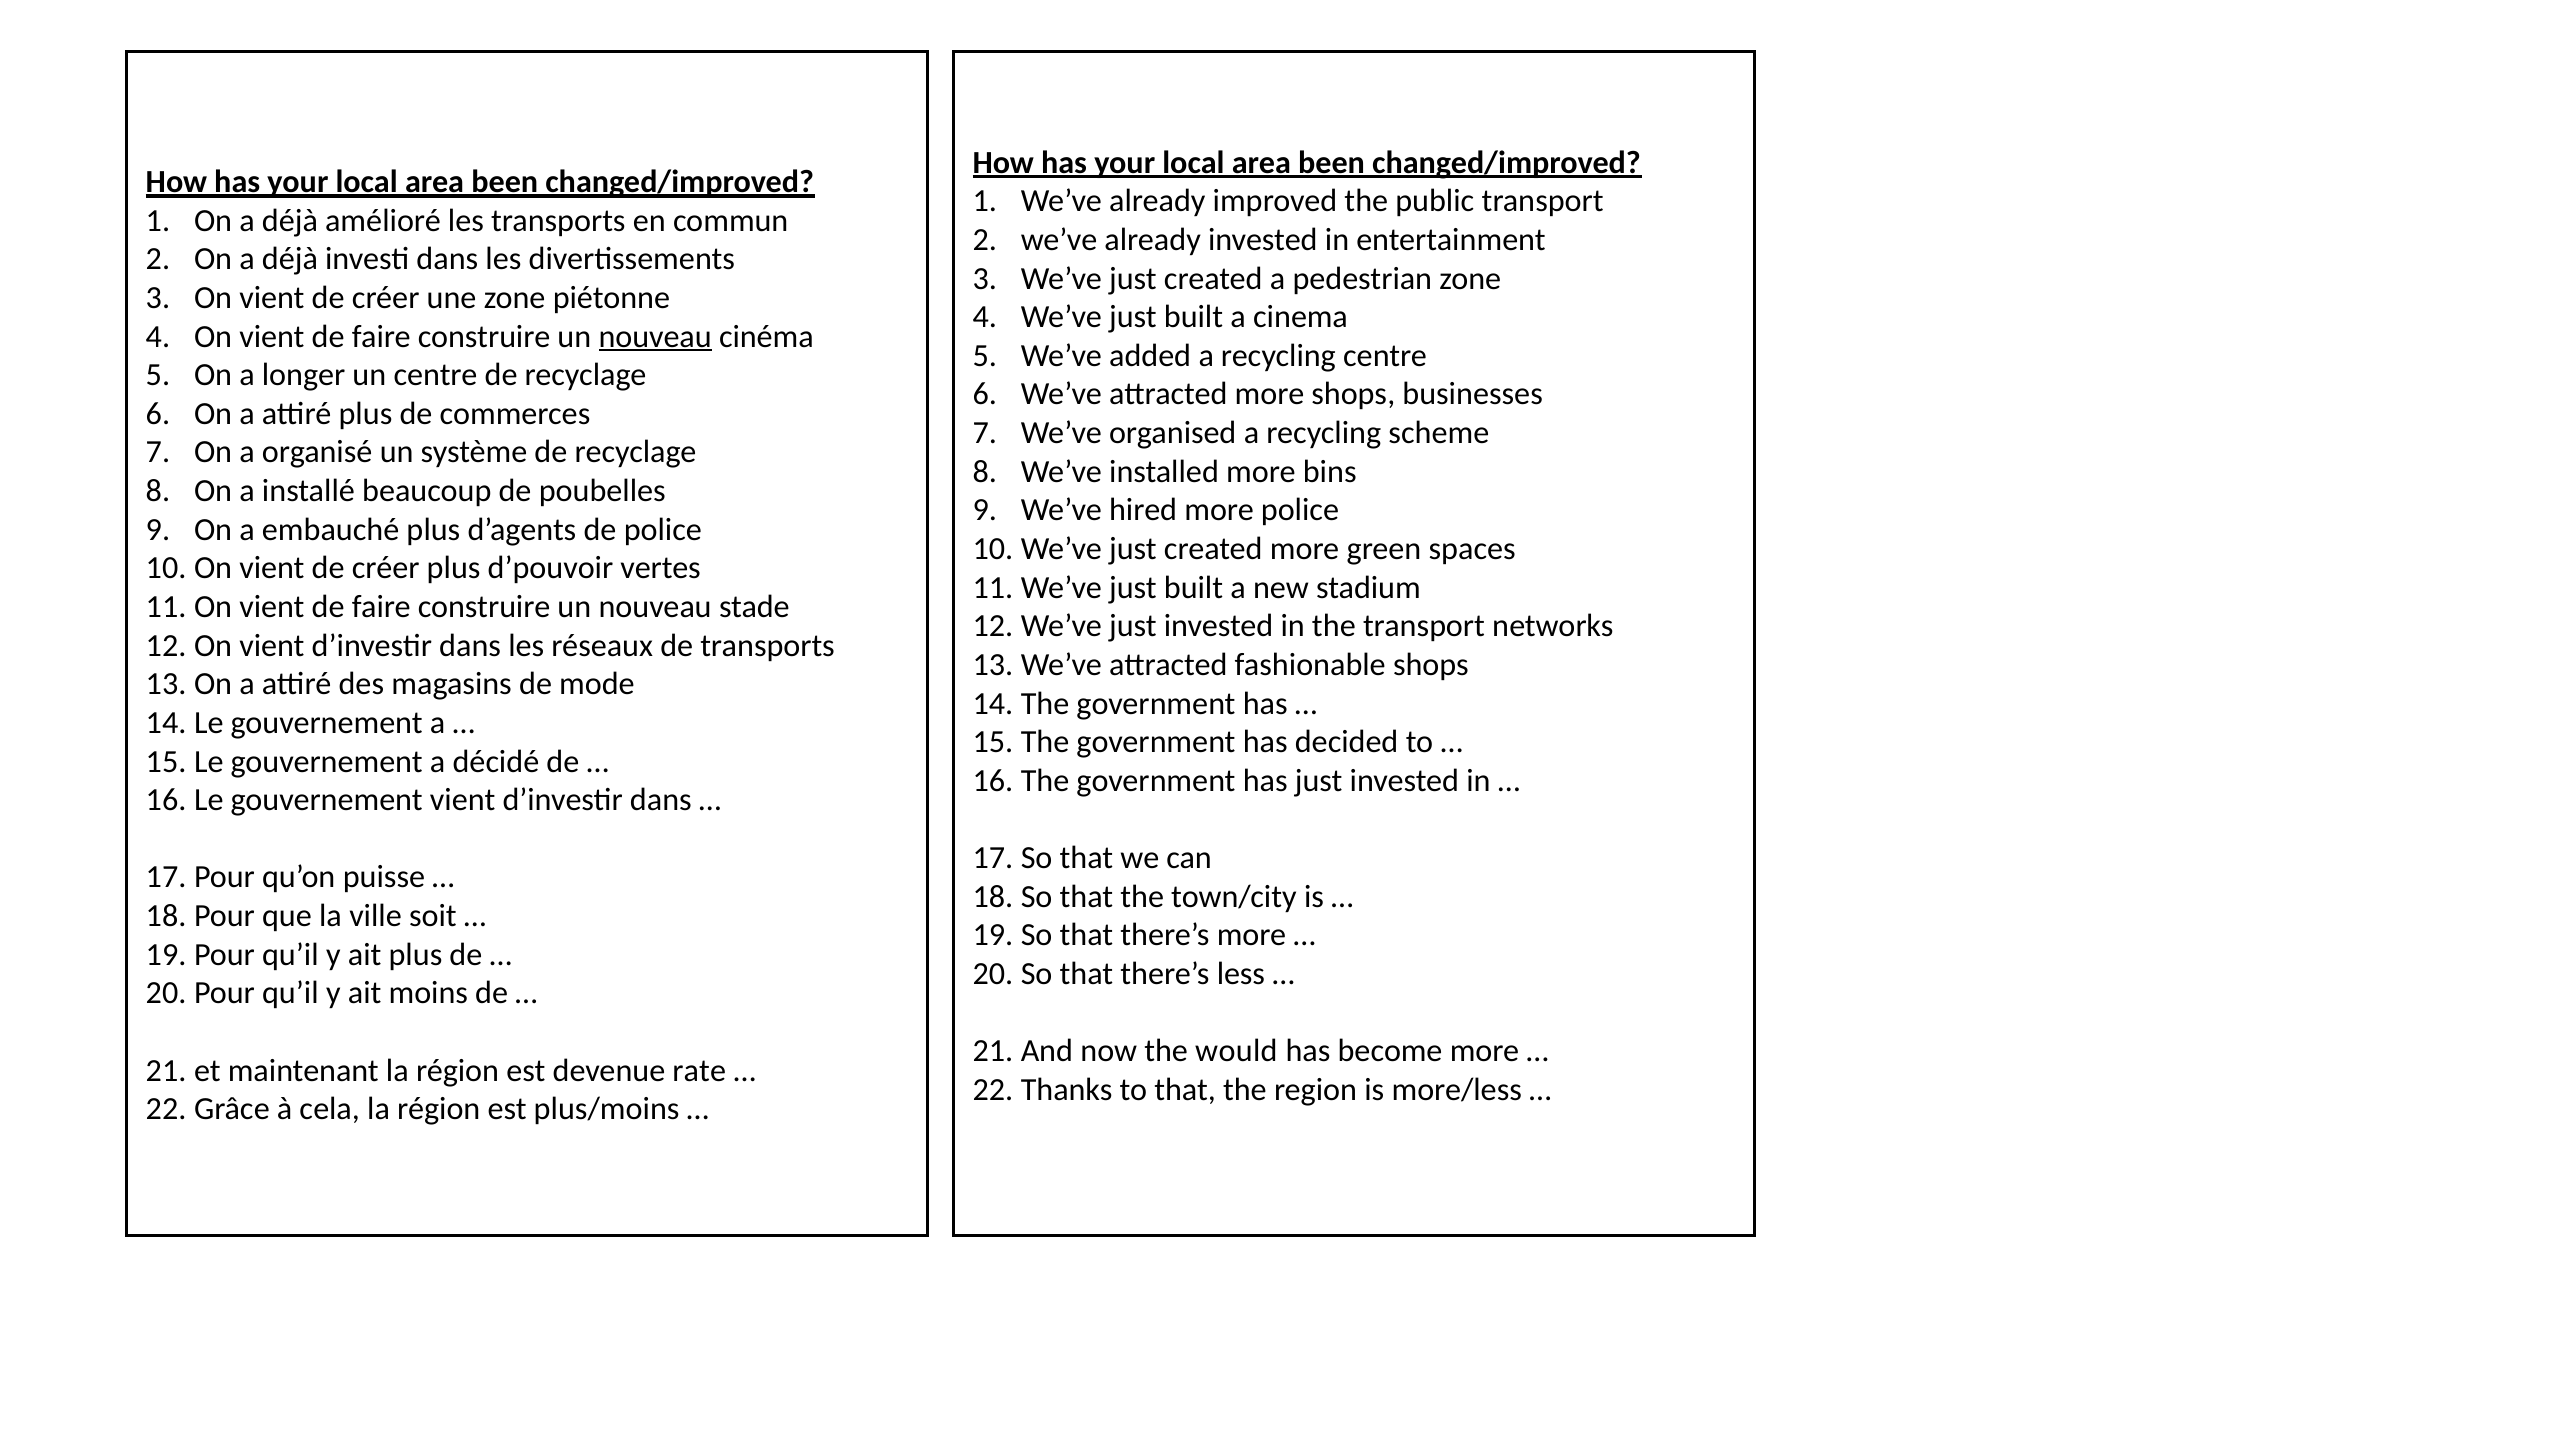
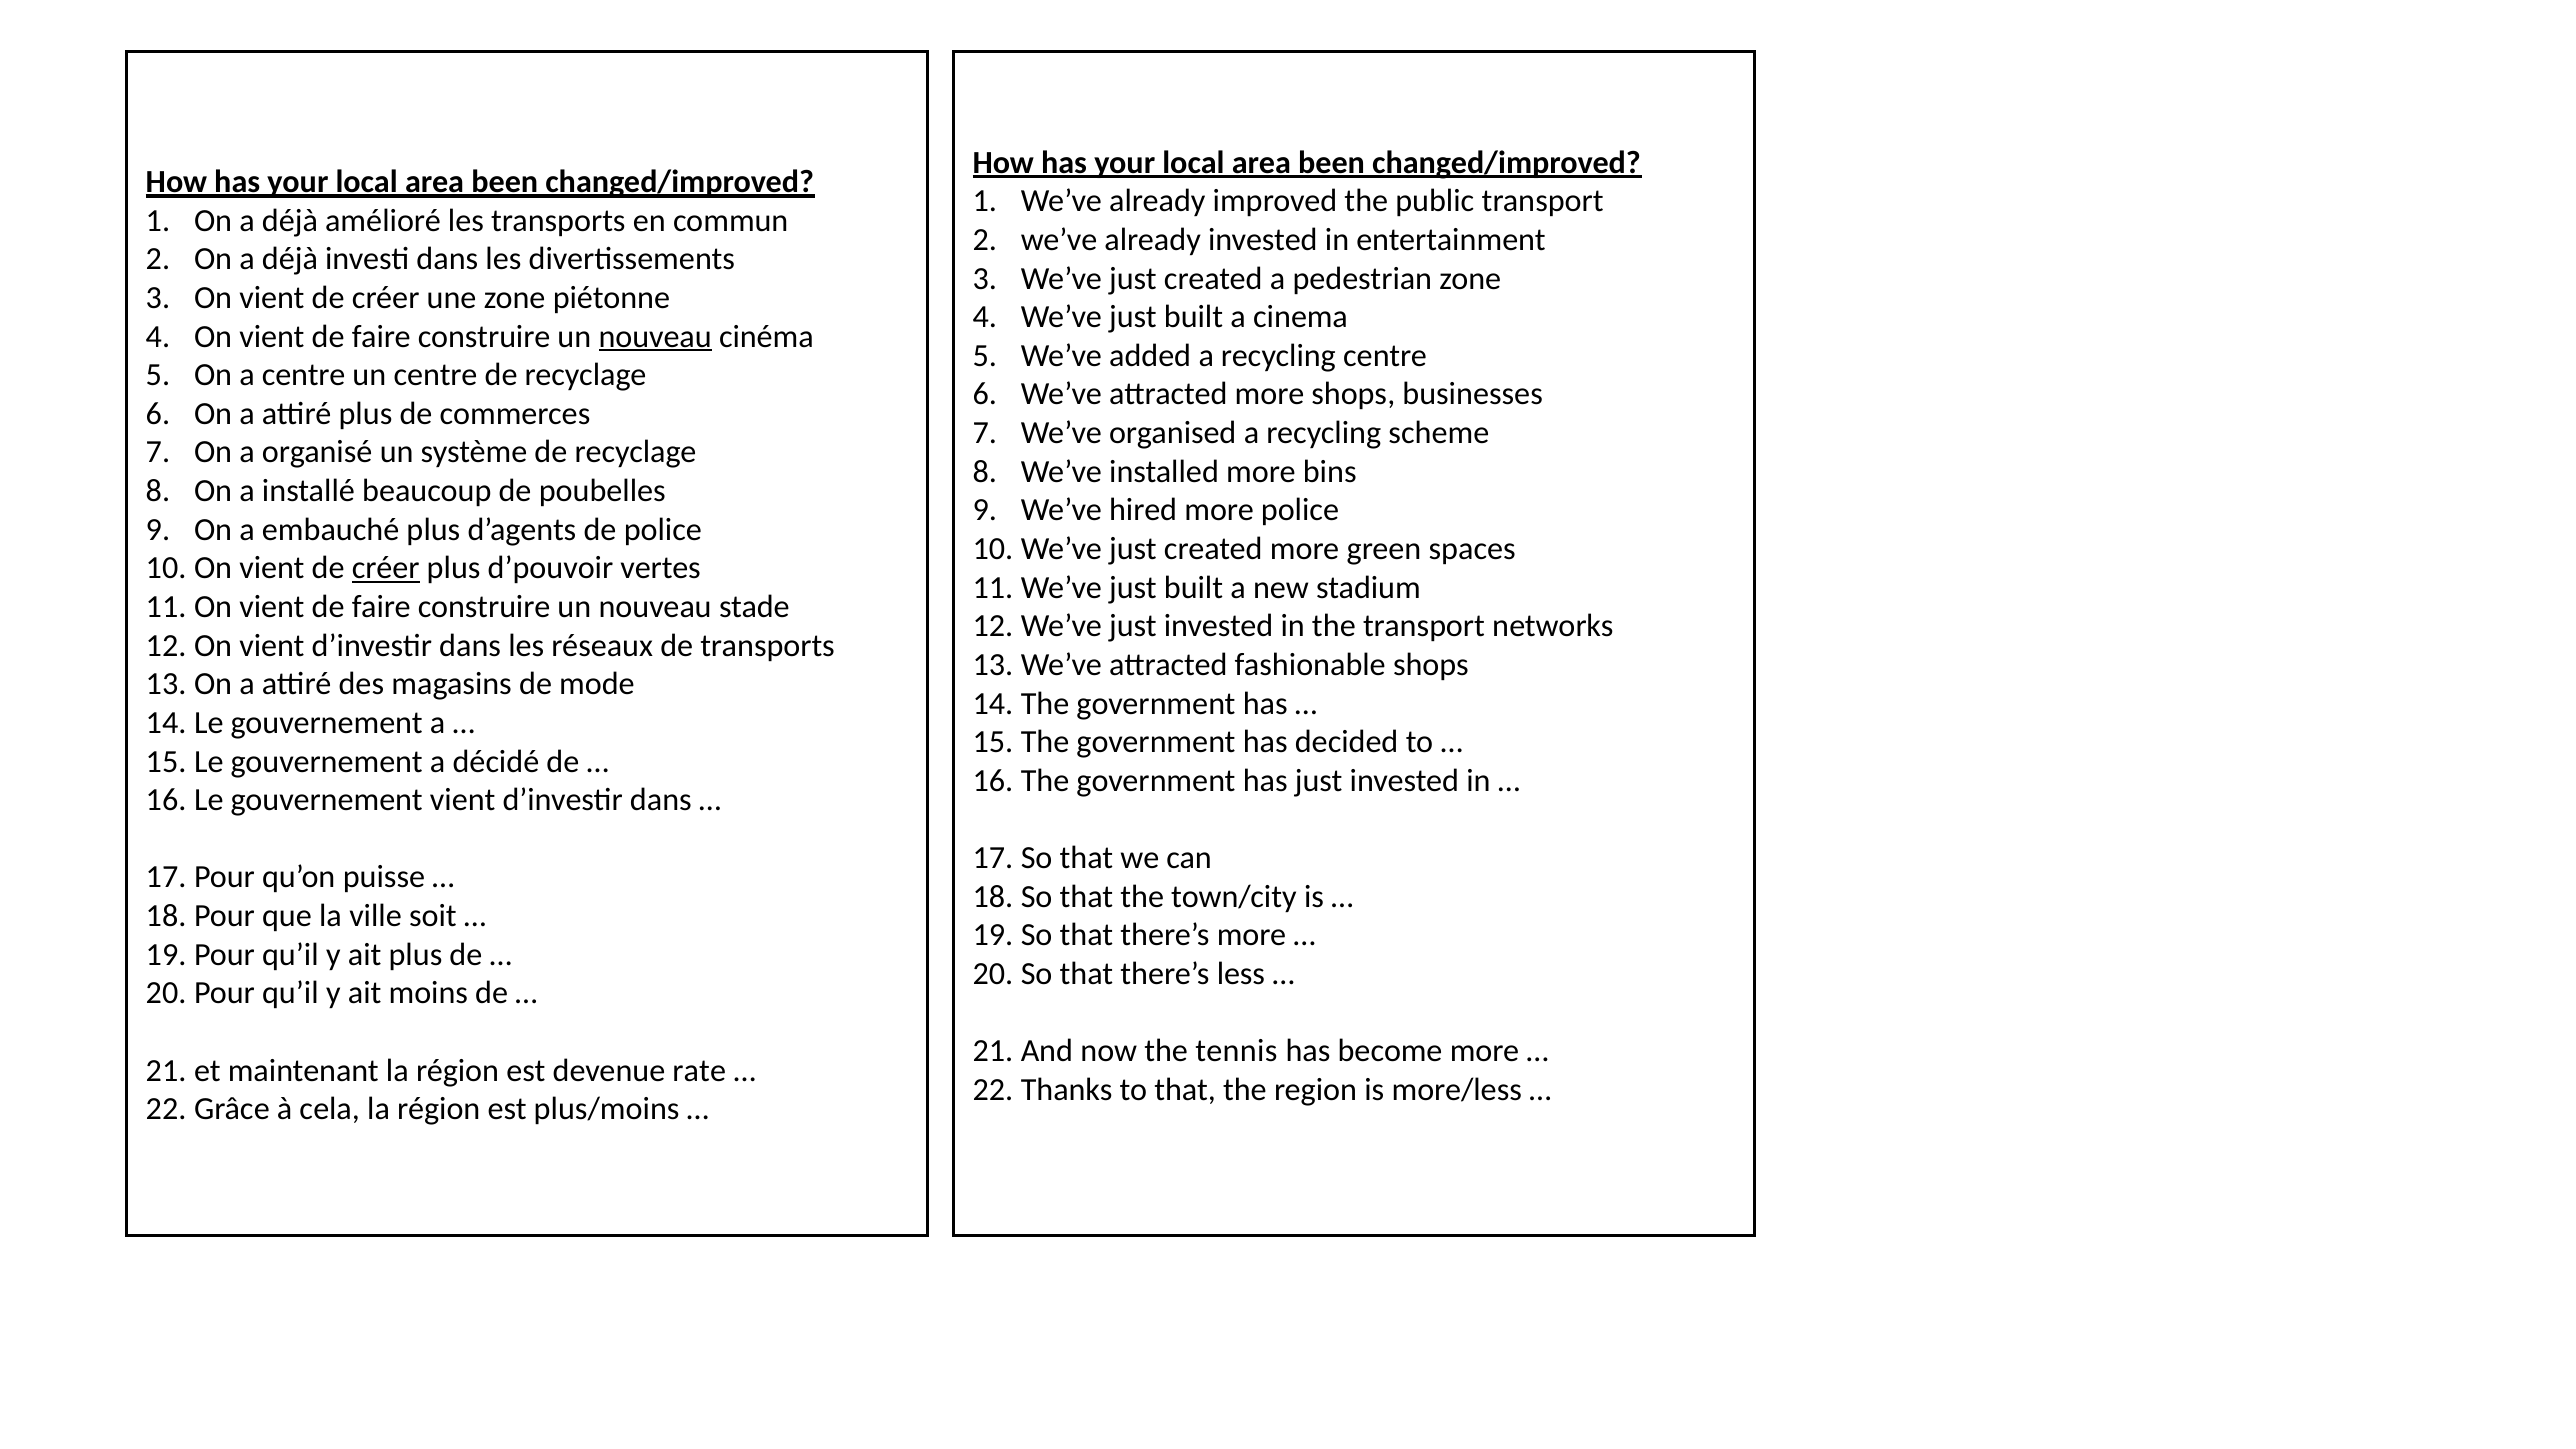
a longer: longer -> centre
créer at (386, 568) underline: none -> present
would: would -> tennis
